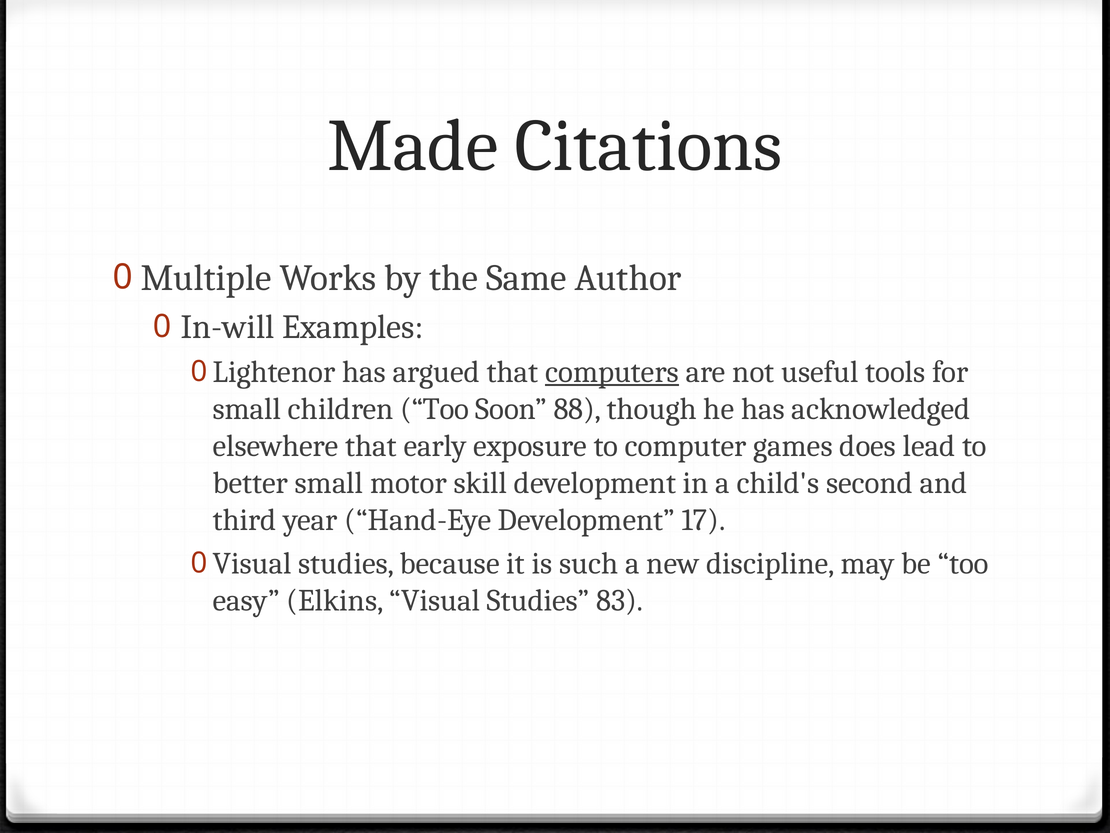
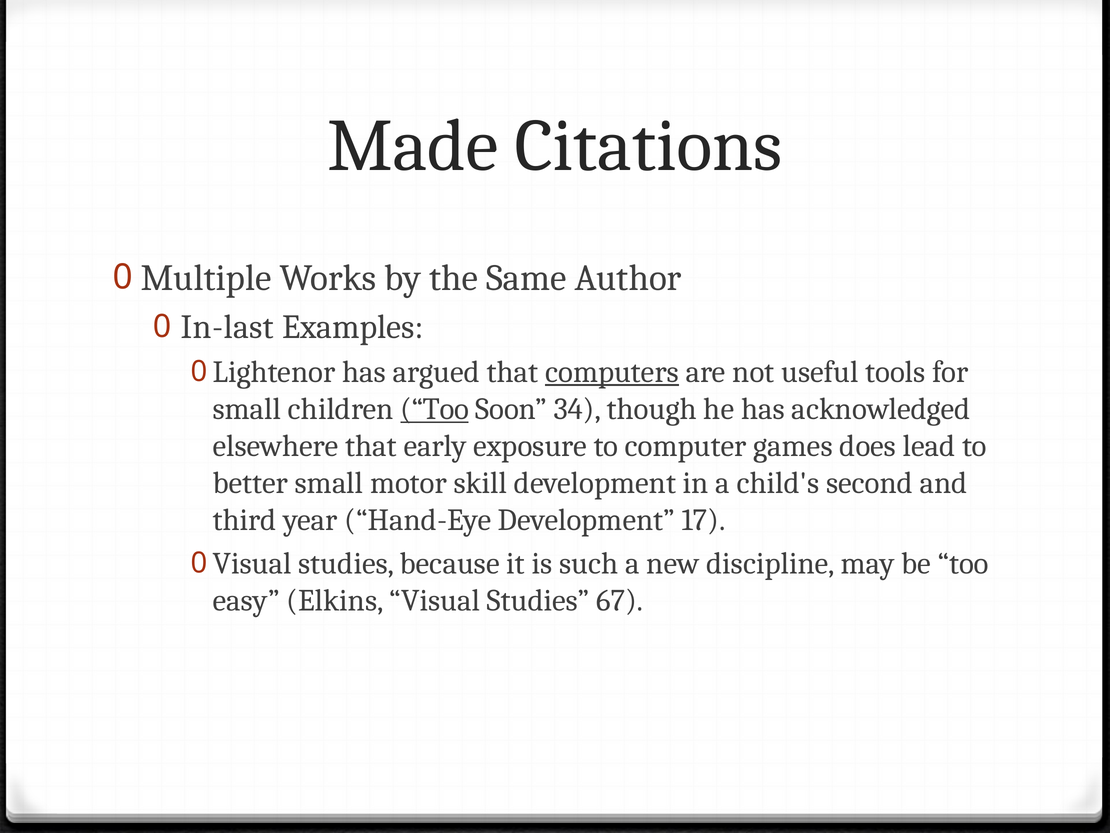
In-will: In-will -> In-last
Too at (435, 409) underline: none -> present
88: 88 -> 34
83: 83 -> 67
